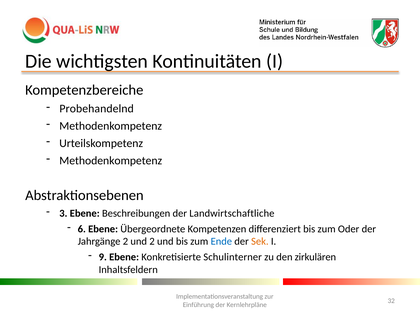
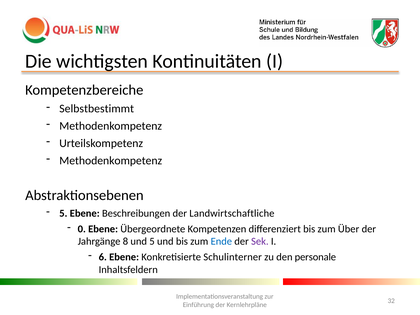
Probehandelnd: Probehandelnd -> Selbstbestimmt
3 at (63, 213): 3 -> 5
6: 6 -> 0
Oder: Oder -> Über
Jahrgänge 2: 2 -> 8
und 2: 2 -> 5
Sek colour: orange -> purple
9: 9 -> 6
zirkulären: zirkulären -> personale
